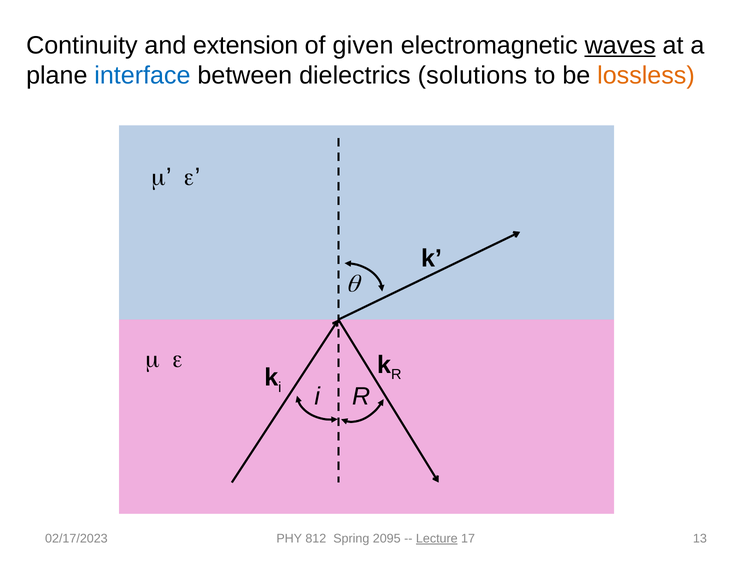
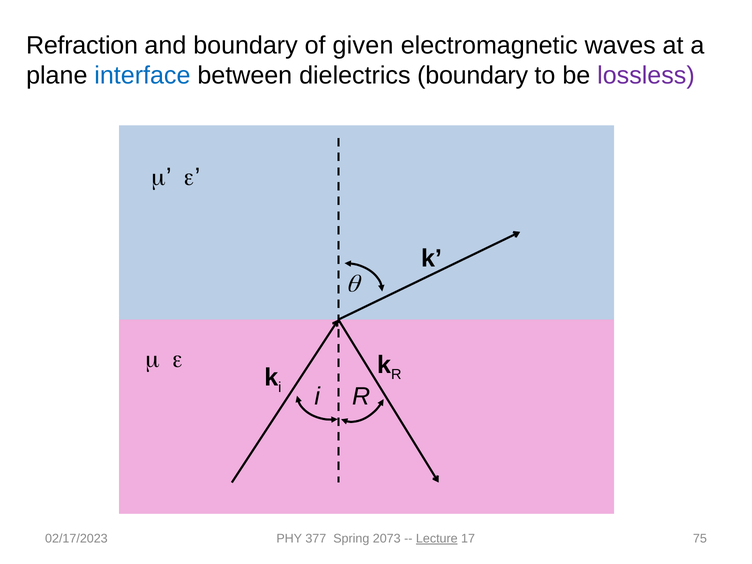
Continuity: Continuity -> Refraction
and extension: extension -> boundary
waves underline: present -> none
dielectrics solutions: solutions -> boundary
lossless colour: orange -> purple
812: 812 -> 377
2095: 2095 -> 2073
13: 13 -> 75
